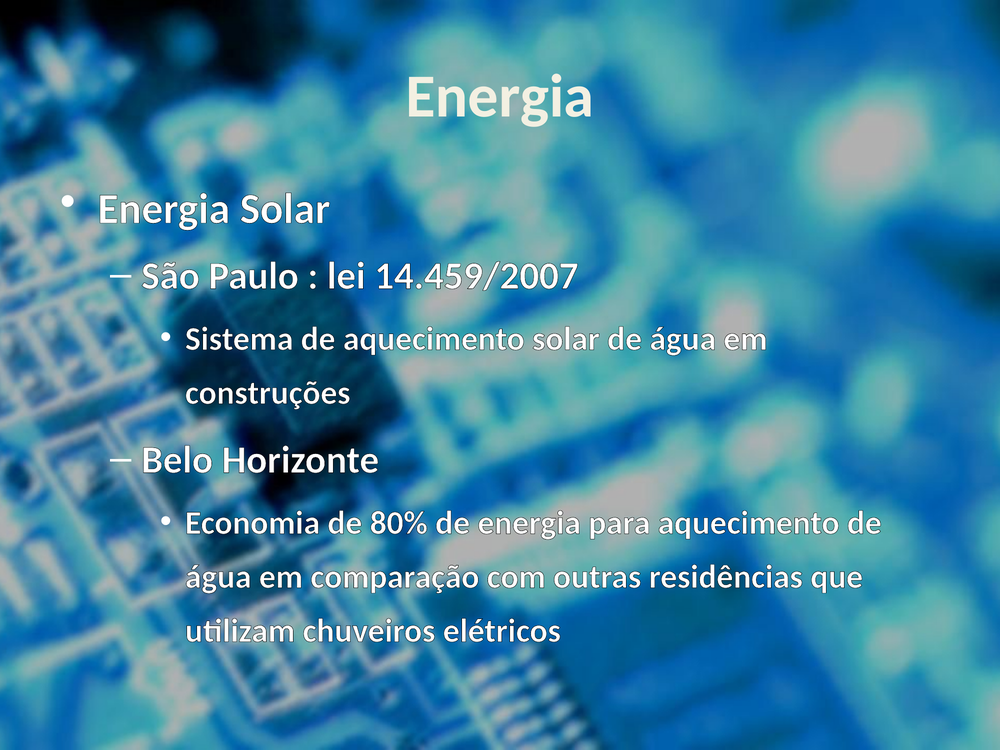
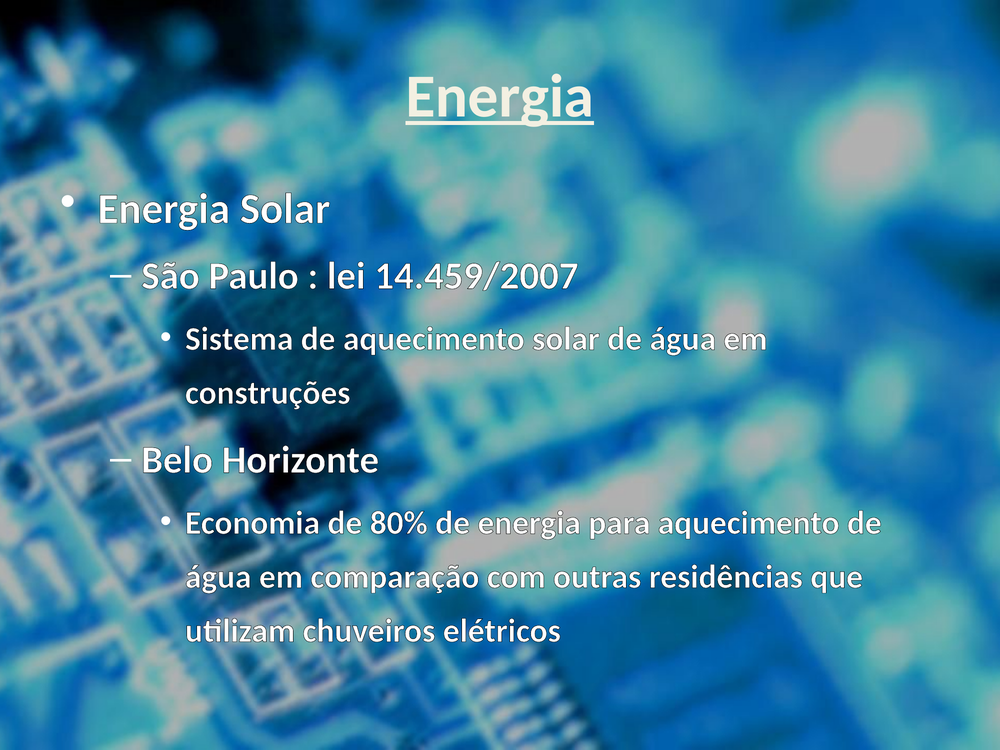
Energia at (500, 97) underline: none -> present
